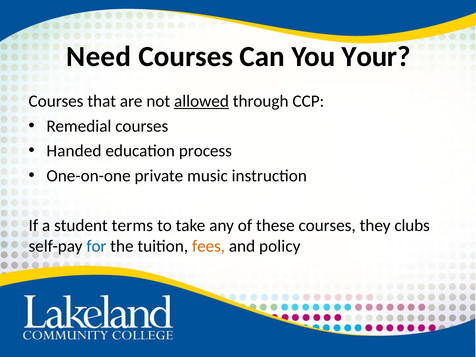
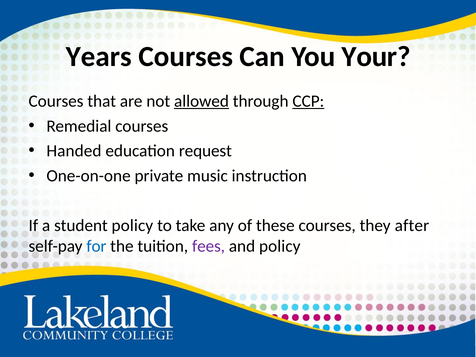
Need: Need -> Years
CCP underline: none -> present
process: process -> request
student terms: terms -> policy
clubs: clubs -> after
fees colour: orange -> purple
